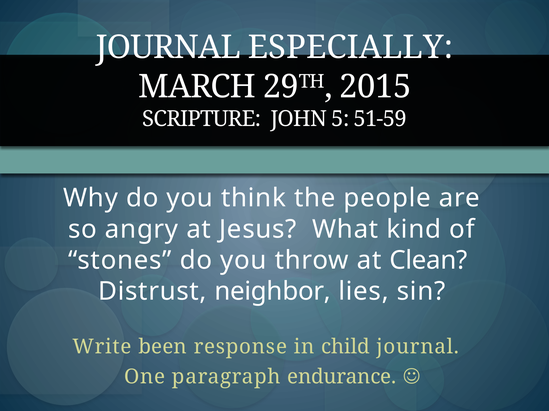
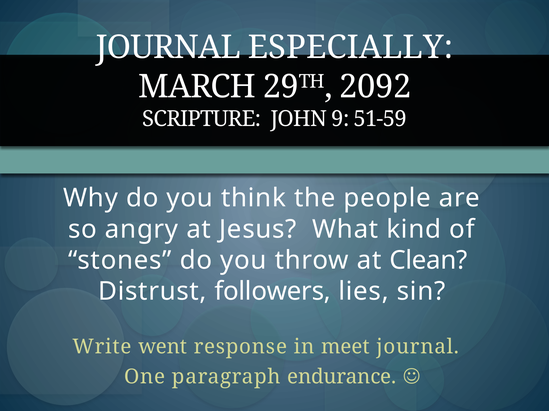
2015: 2015 -> 2092
5: 5 -> 9
neighbor: neighbor -> followers
been: been -> went
child: child -> meet
